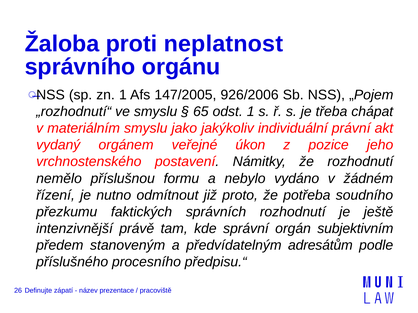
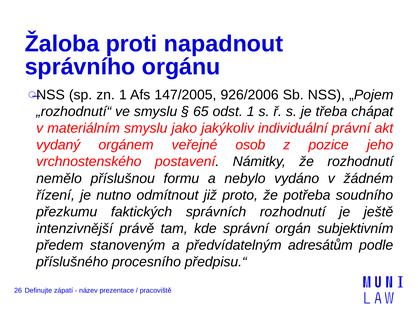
neplatnost: neplatnost -> napadnout
úkon: úkon -> osob
